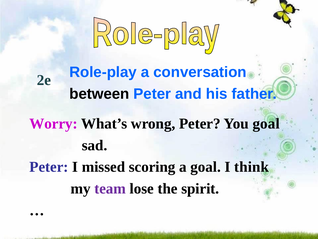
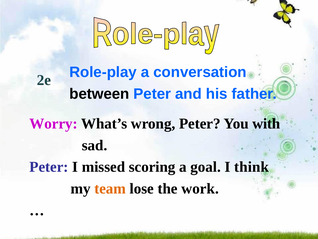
You goal: goal -> with
team colour: purple -> orange
spirit: spirit -> work
